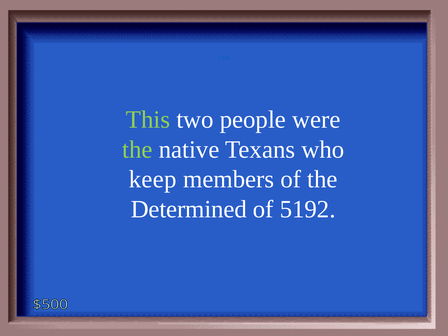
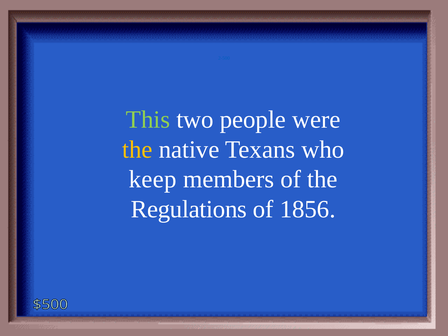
the at (137, 150) colour: light green -> yellow
Determined: Determined -> Regulations
5192: 5192 -> 1856
